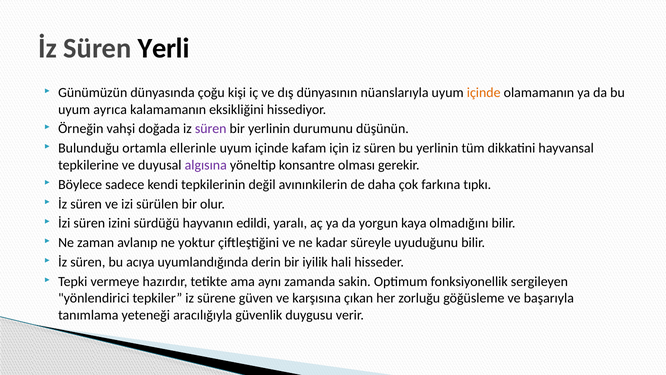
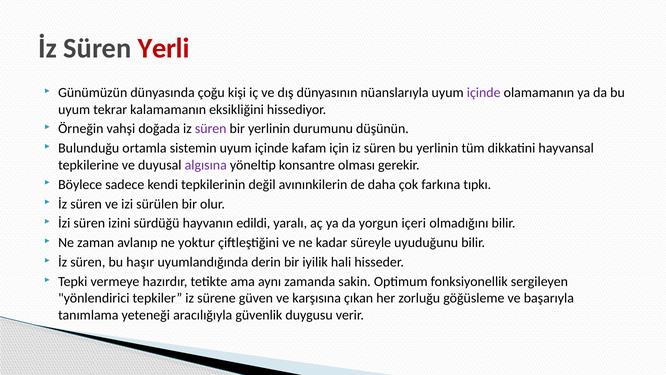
Yerli colour: black -> red
içinde at (484, 93) colour: orange -> purple
ayrıca: ayrıca -> tekrar
ellerinle: ellerinle -> sistemin
kaya: kaya -> içeri
acıya: acıya -> haşır
